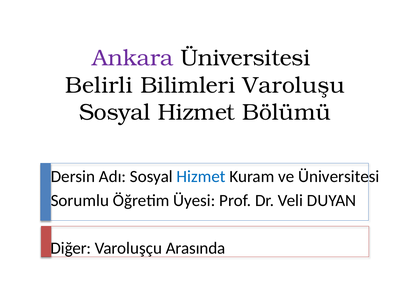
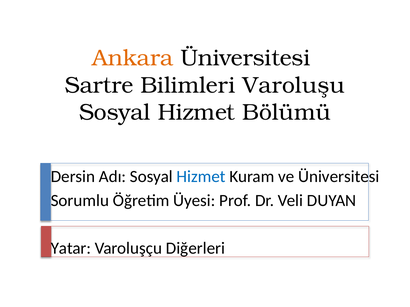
Ankara colour: purple -> orange
Belirli: Belirli -> Sartre
Diğer: Diğer -> Yatar
Arasında: Arasında -> Diğerleri
